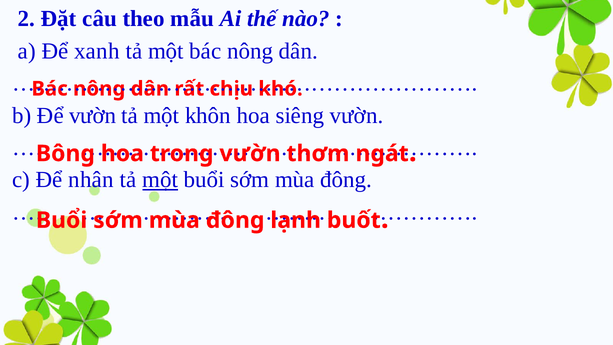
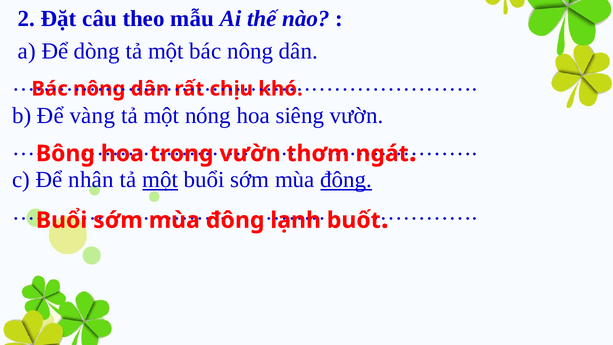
xanh: xanh -> dòng
Để vườn: vườn -> vàng
khôn: khôn -> nóng
đông at (346, 180) underline: none -> present
